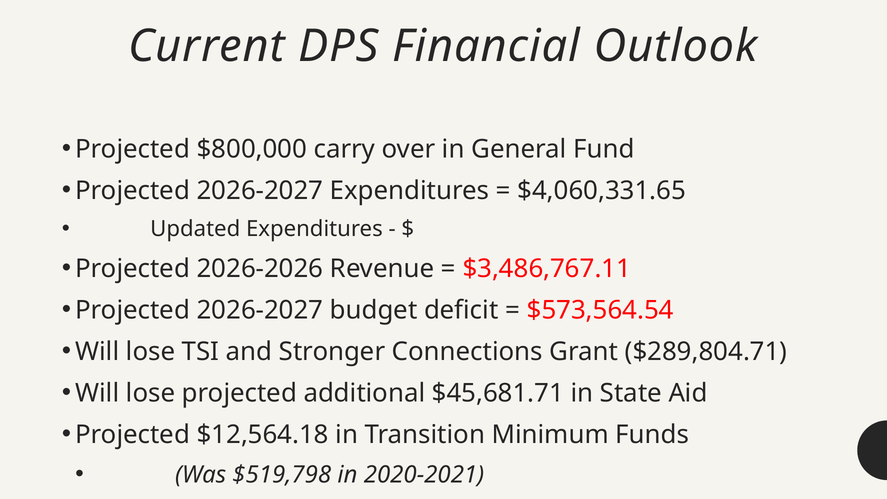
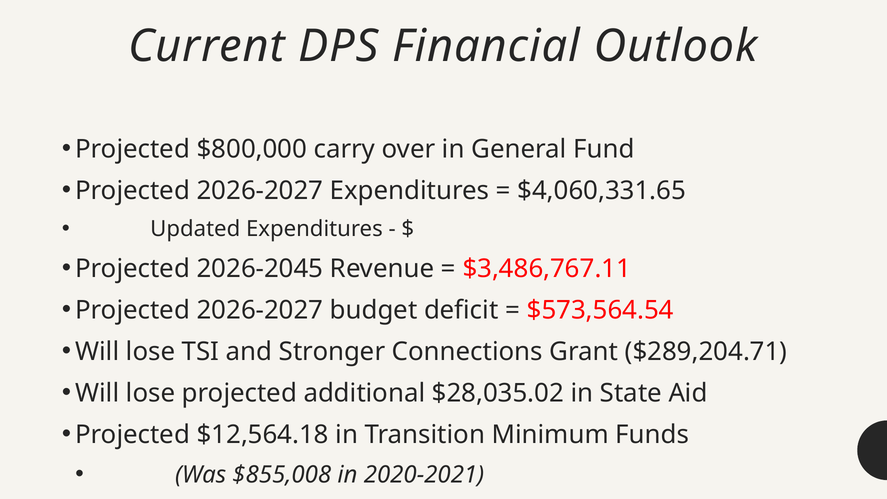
2026-2026: 2026-2026 -> 2026-2045
$289,804.71: $289,804.71 -> $289,204.71
$45,681.71: $45,681.71 -> $28,035.02
$519,798: $519,798 -> $855,008
